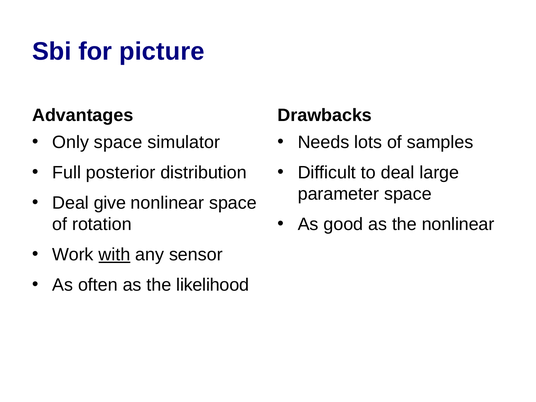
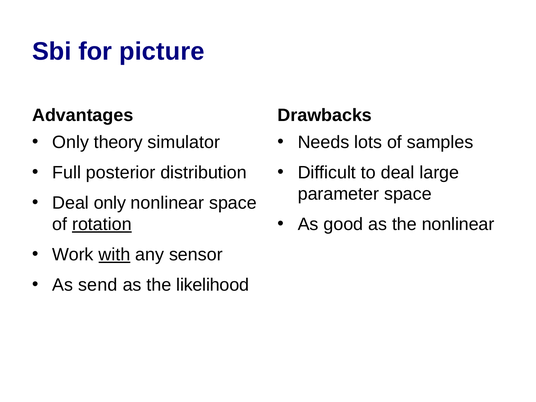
Only space: space -> theory
Deal give: give -> only
rotation underline: none -> present
often: often -> send
